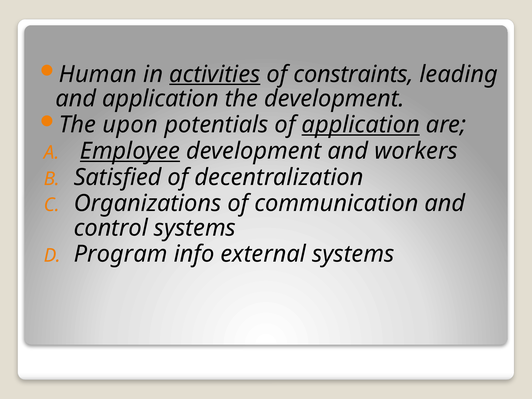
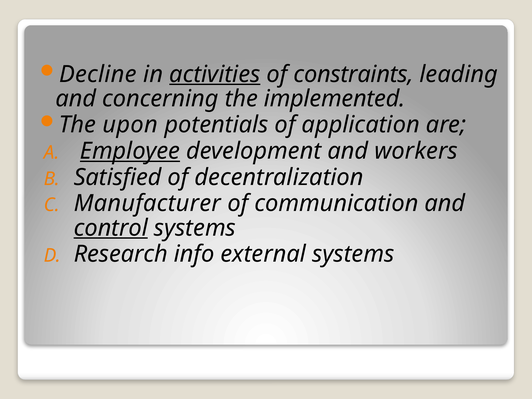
Human: Human -> Decline
and application: application -> concerning
the development: development -> implemented
application at (361, 125) underline: present -> none
Organizations: Organizations -> Manufacturer
control underline: none -> present
Program: Program -> Research
